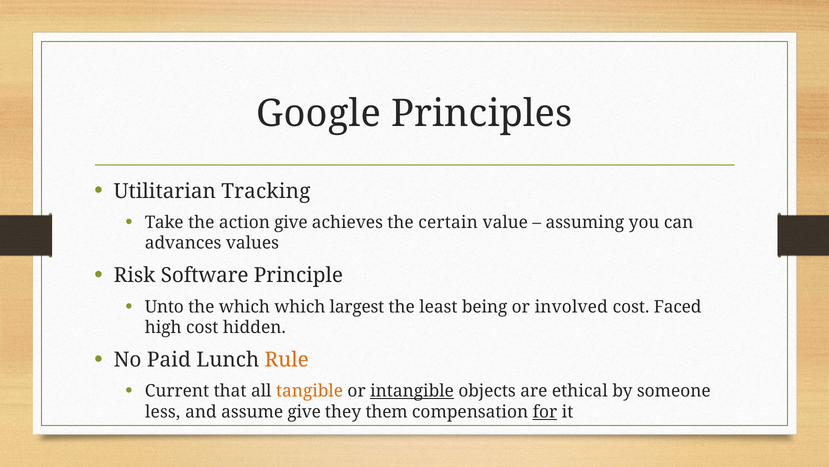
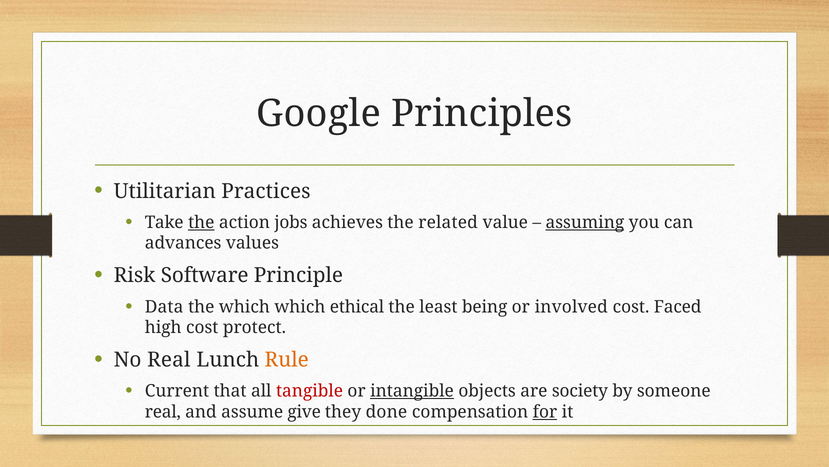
Tracking: Tracking -> Practices
the at (201, 222) underline: none -> present
action give: give -> jobs
certain: certain -> related
assuming underline: none -> present
Unto: Unto -> Data
largest: largest -> ethical
hidden: hidden -> protect
No Paid: Paid -> Real
tangible colour: orange -> red
ethical: ethical -> society
less at (163, 411): less -> real
them: them -> done
